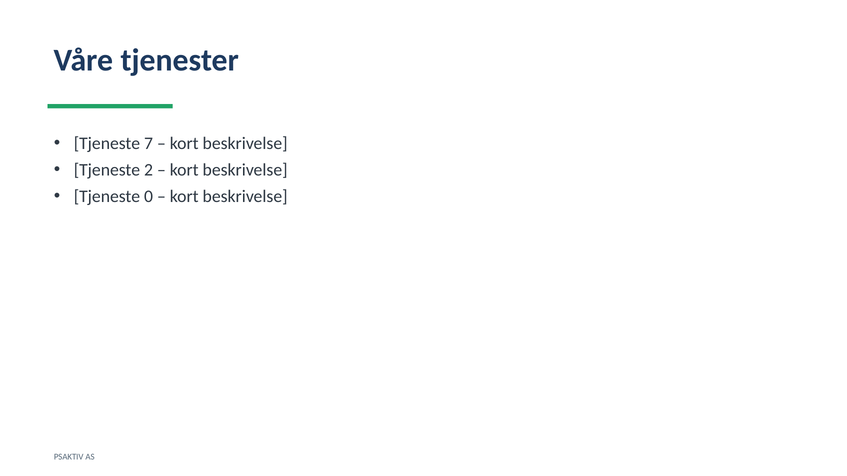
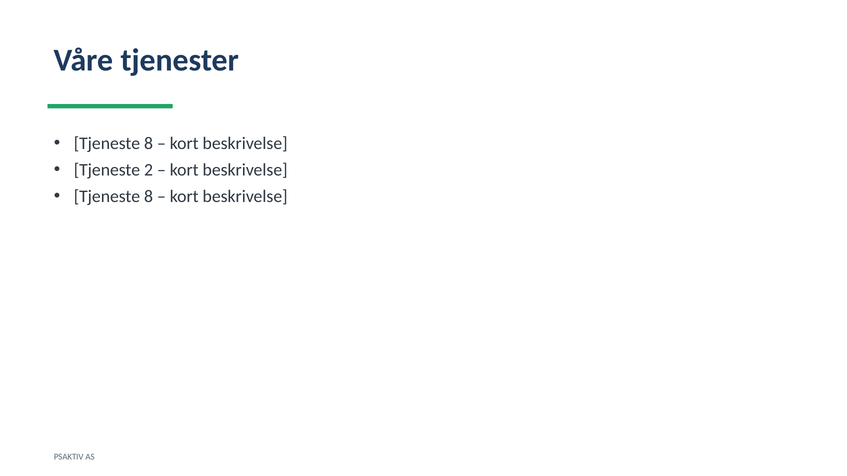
7 at (148, 143): 7 -> 8
0 at (148, 196): 0 -> 8
